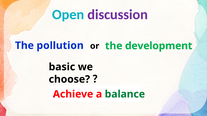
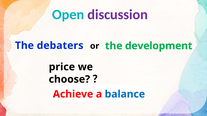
pollution: pollution -> debaters
basic: basic -> price
balance colour: green -> blue
